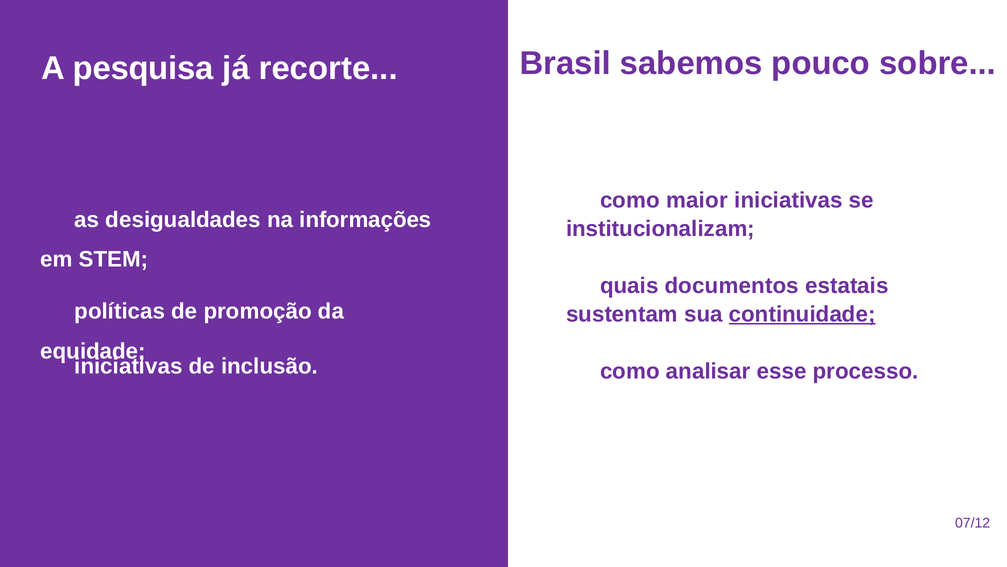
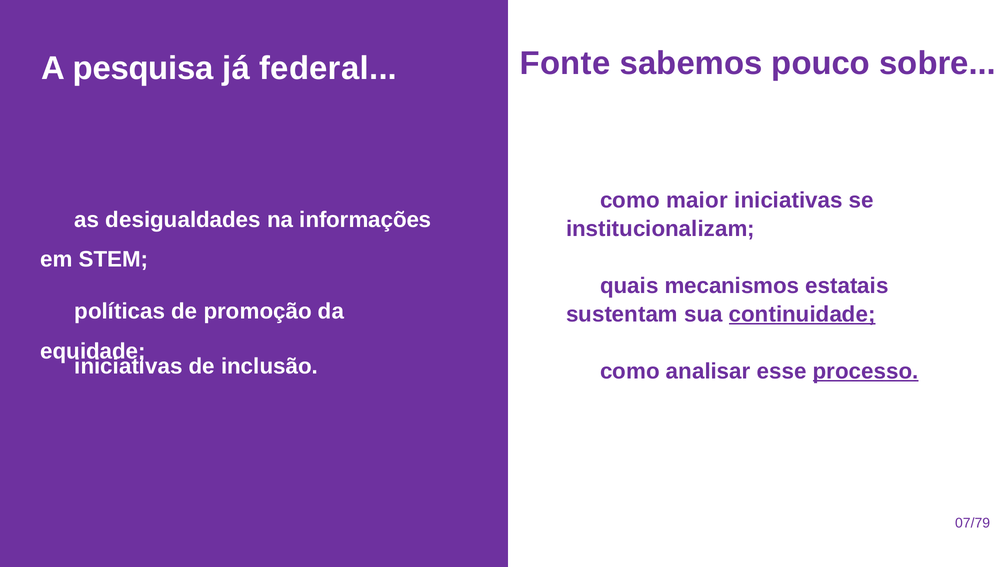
Brasil: Brasil -> Fonte
recorte: recorte -> federal
documentos: documentos -> mecanismos
processo underline: none -> present
07/12: 07/12 -> 07/79
